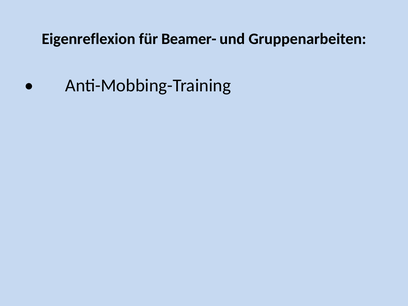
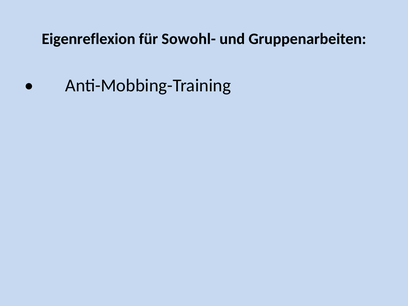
Beamer-: Beamer- -> Sowohl-
